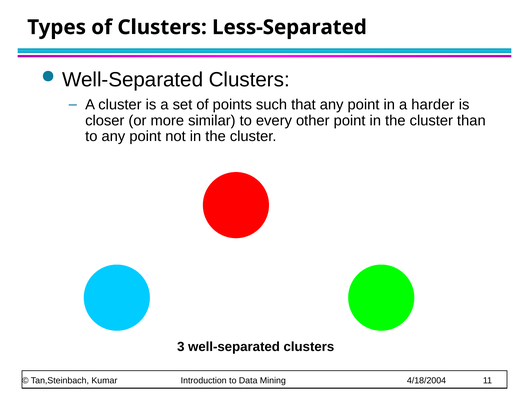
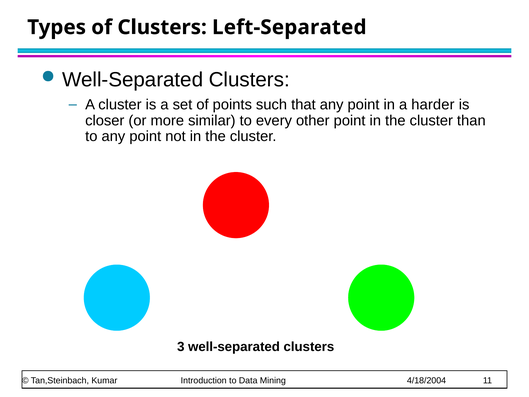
Less-Separated: Less-Separated -> Left-Separated
